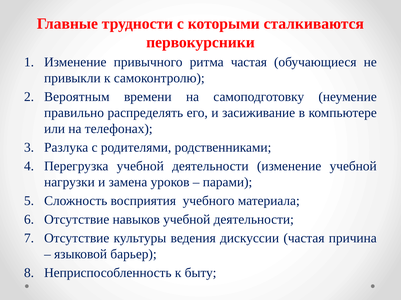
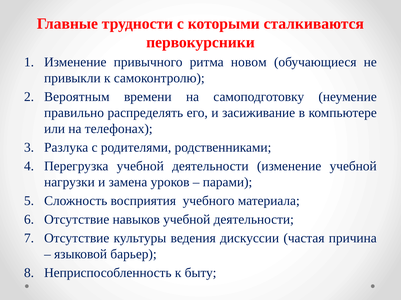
ритма частая: частая -> новом
